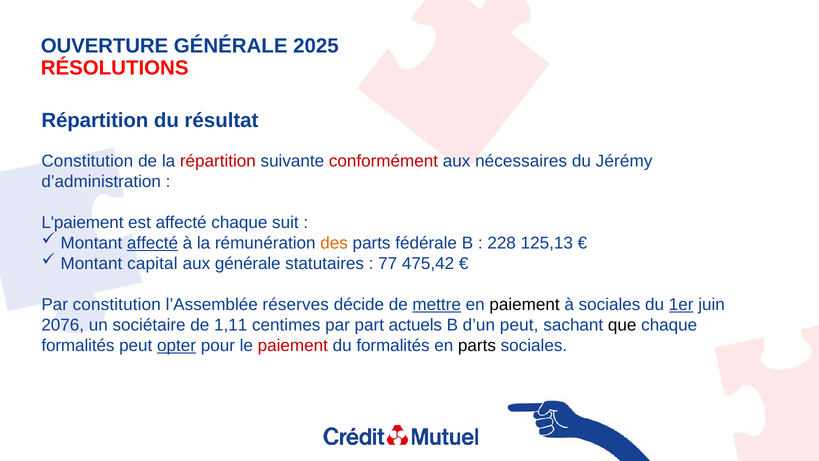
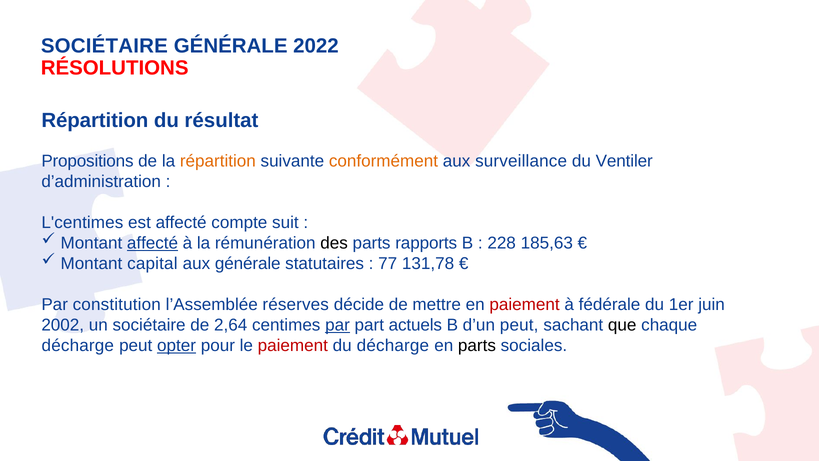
OUVERTURE at (105, 46): OUVERTURE -> SOCIÉTAIRE
2025: 2025 -> 2022
Constitution at (87, 161): Constitution -> Propositions
répartition at (218, 161) colour: red -> orange
conformément colour: red -> orange
nécessaires: nécessaires -> surveillance
Jérémy: Jérémy -> Ventiler
L'paiement: L'paiement -> L'centimes
affecté chaque: chaque -> compte
des colour: orange -> black
fédérale: fédérale -> rapports
125,13: 125,13 -> 185,63
475,42: 475,42 -> 131,78
mettre underline: present -> none
paiement at (525, 304) colour: black -> red
à sociales: sociales -> fédérale
1er underline: present -> none
2076: 2076 -> 2002
1,11: 1,11 -> 2,64
par at (338, 325) underline: none -> present
formalités at (78, 345): formalités -> décharge
du formalités: formalités -> décharge
